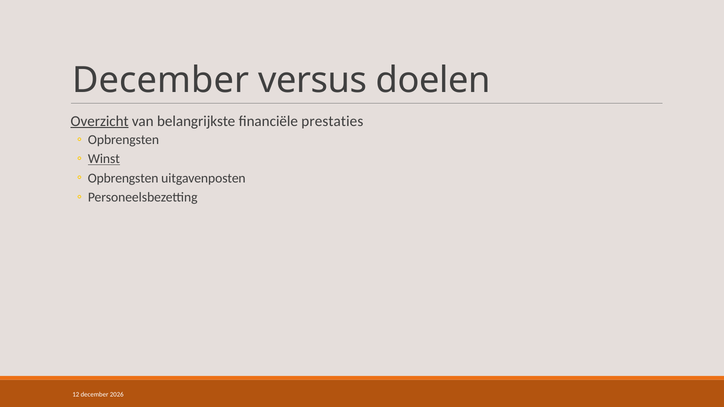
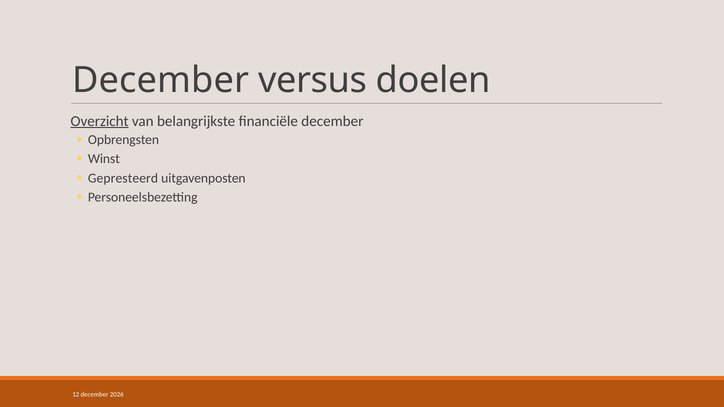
financiële prestaties: prestaties -> december
Winst underline: present -> none
Opbrengsten at (123, 178): Opbrengsten -> Gepresteerd
